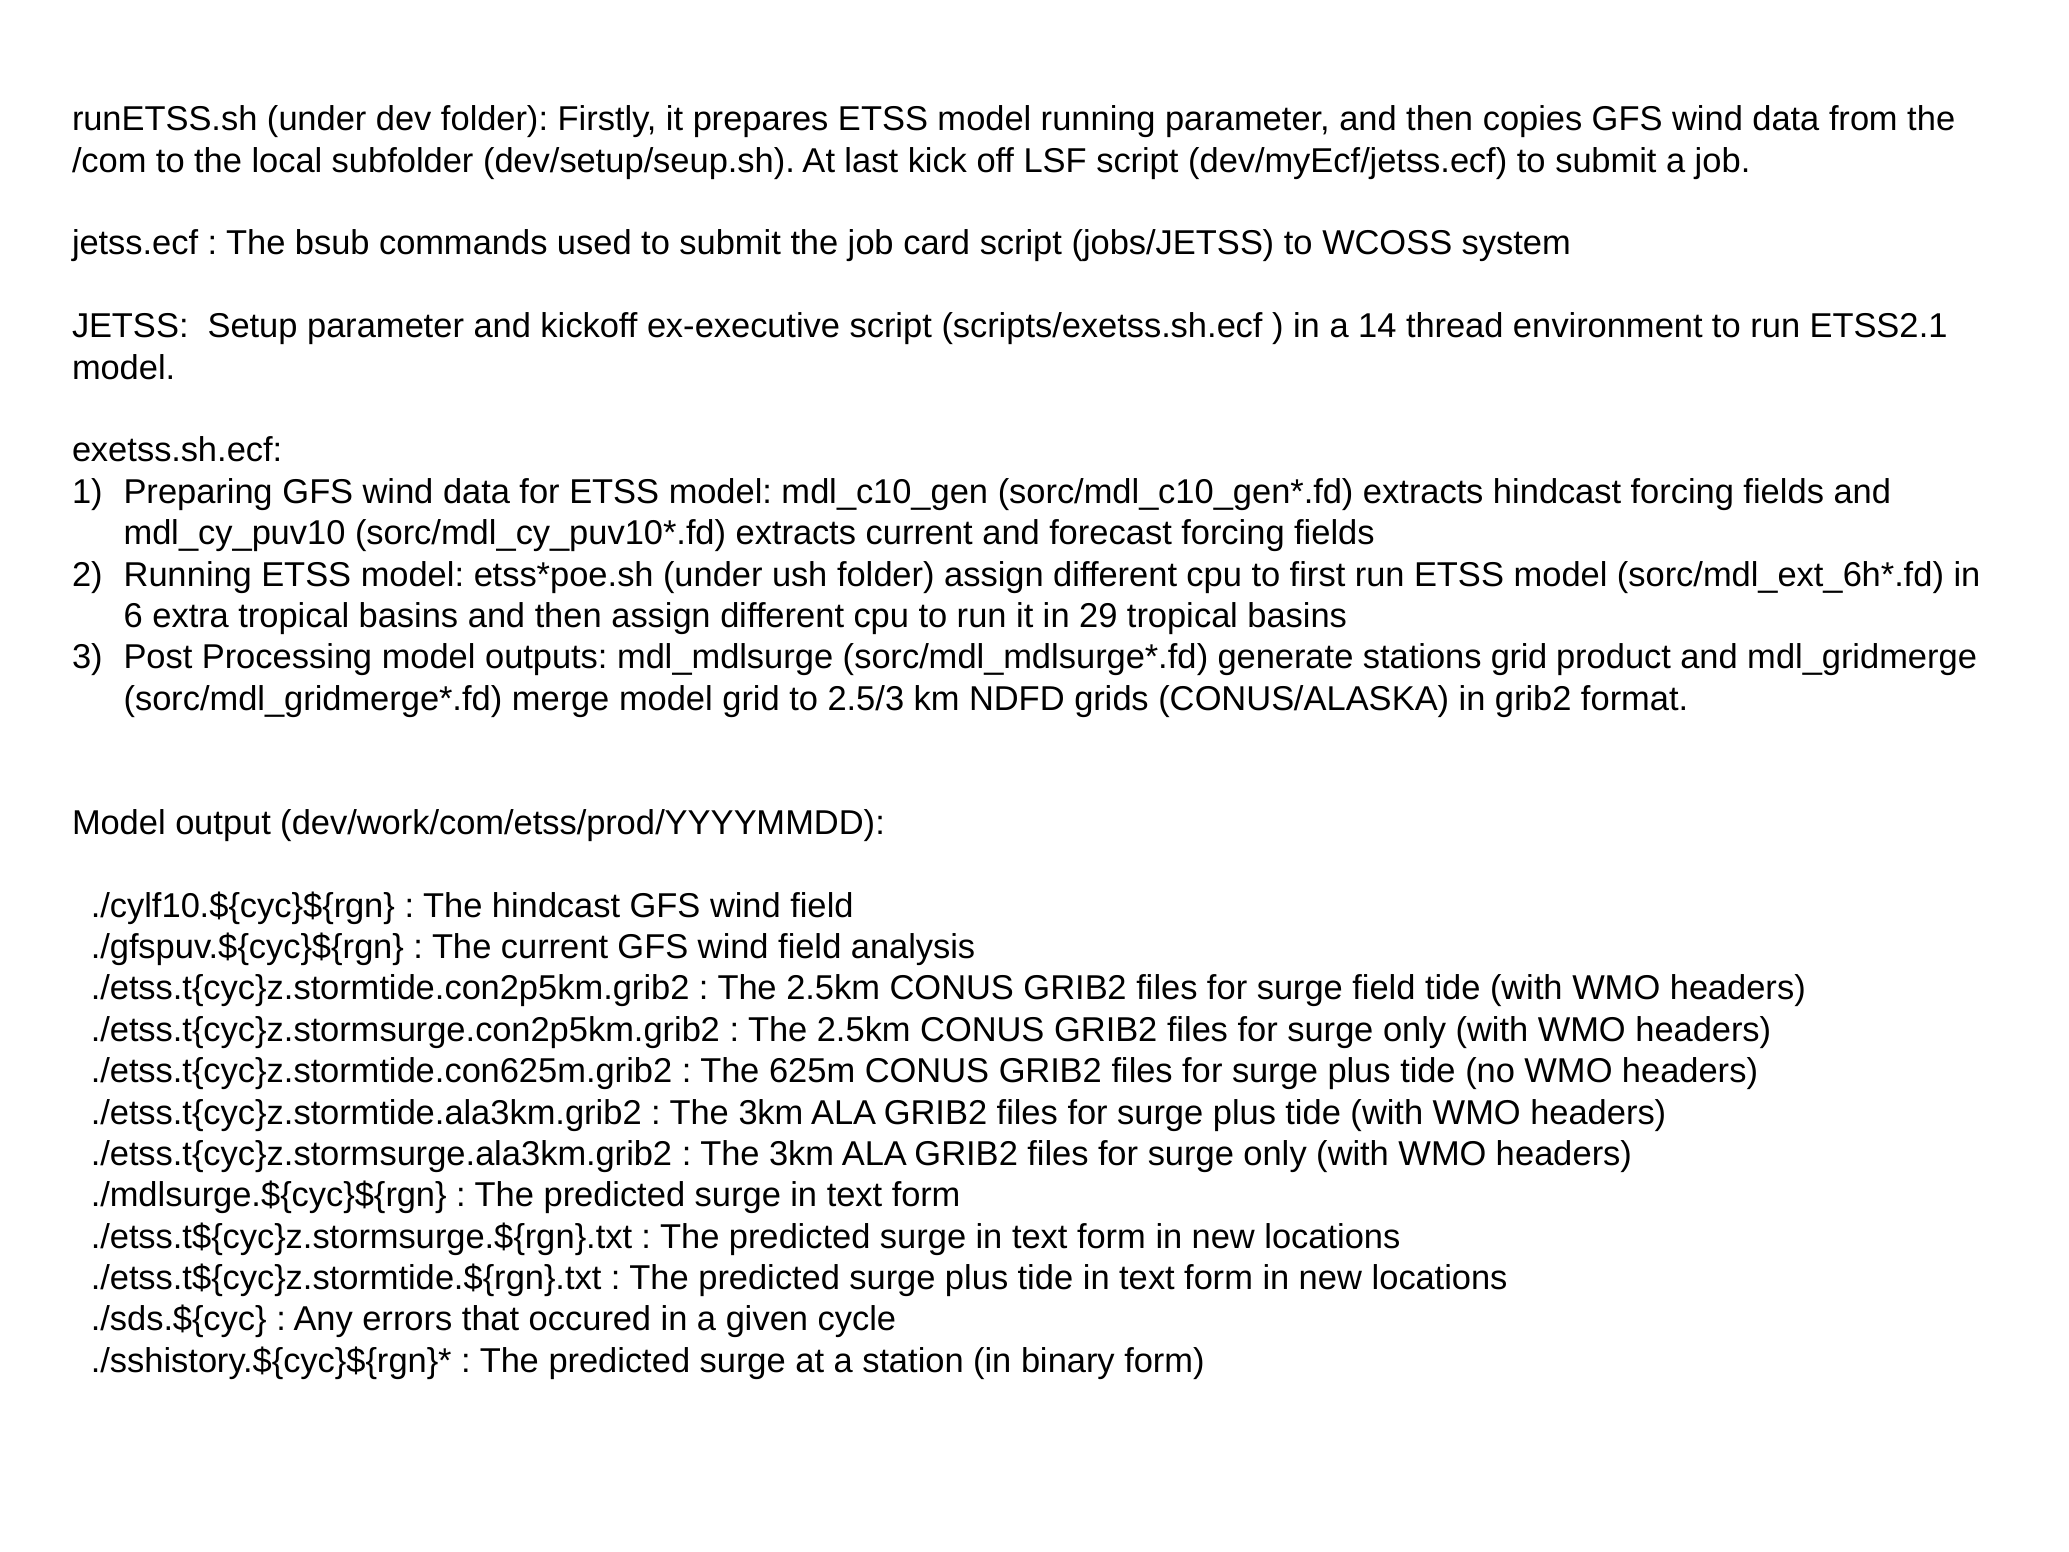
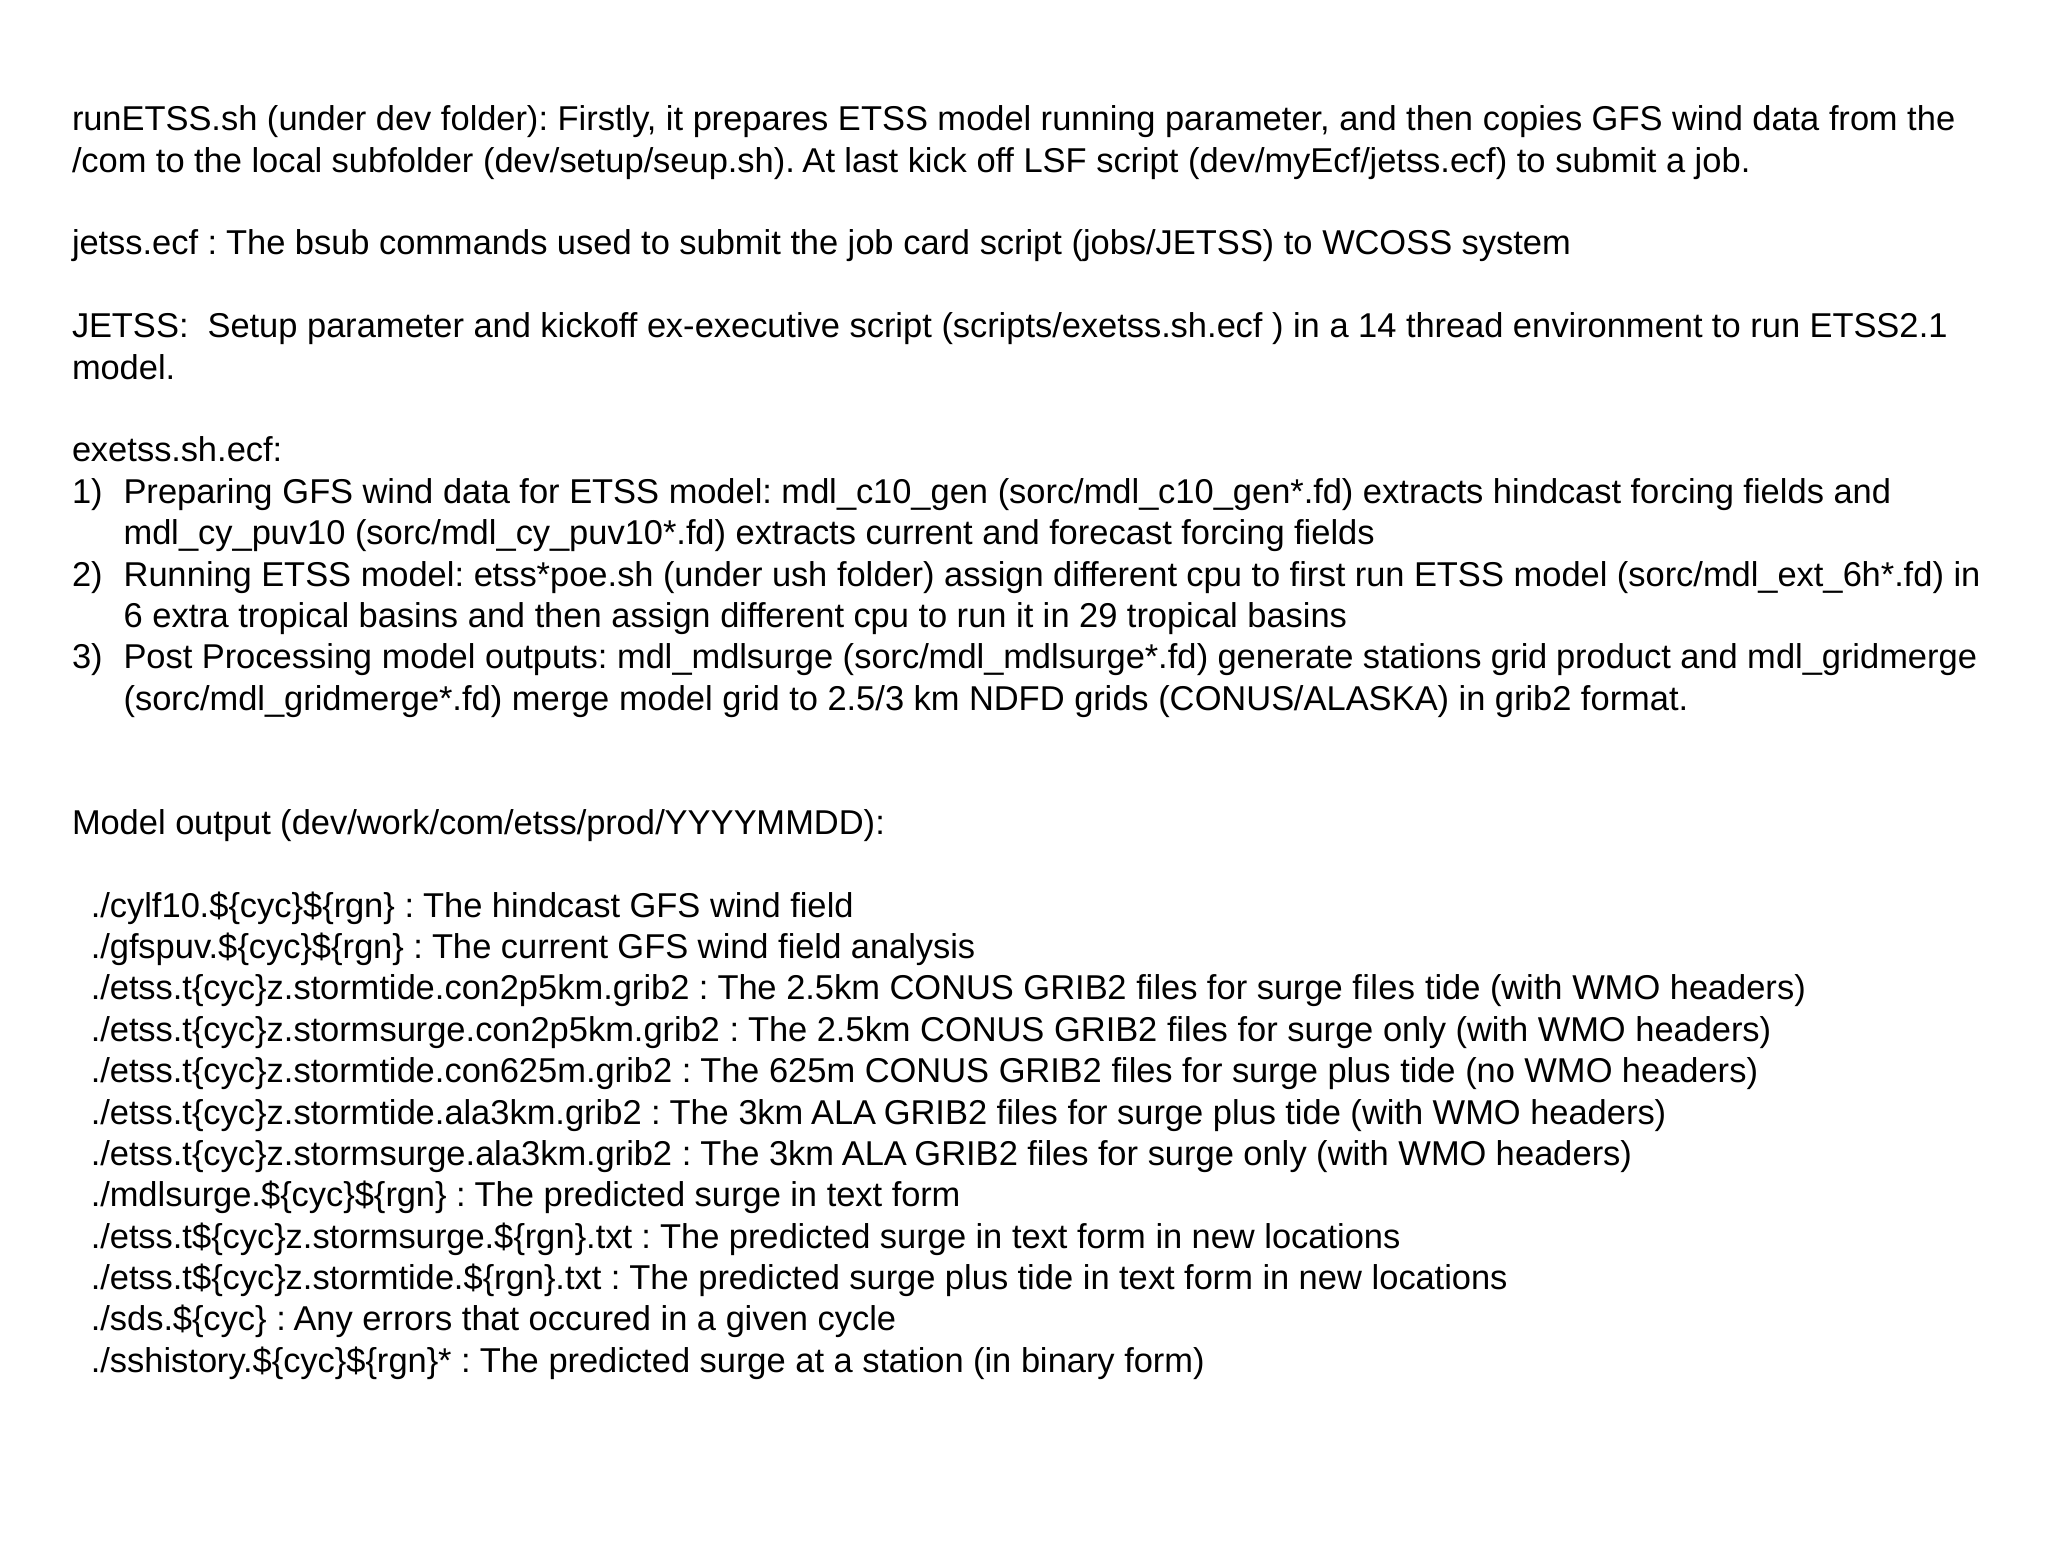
surge field: field -> files
